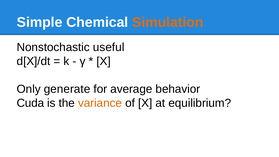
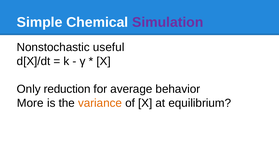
Simulation colour: orange -> purple
generate: generate -> reduction
Cuda: Cuda -> More
